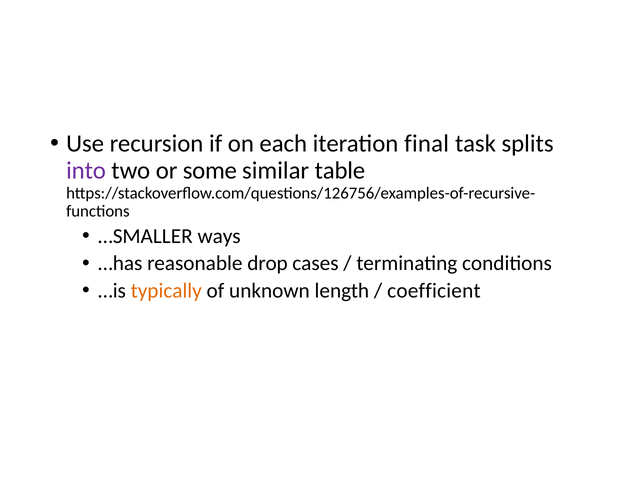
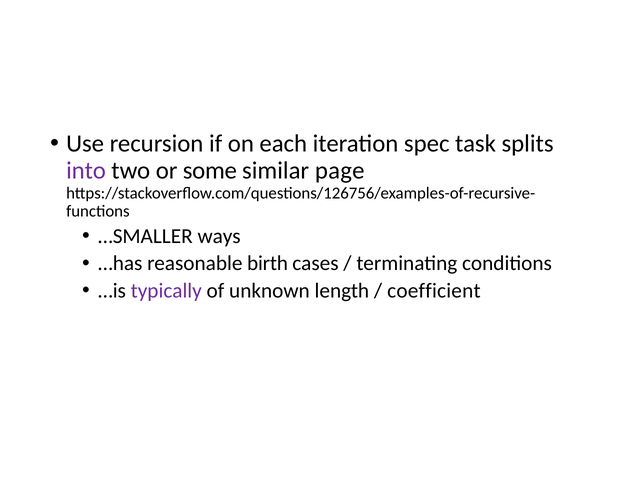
final: final -> spec
table: table -> page
drop: drop -> birth
typically colour: orange -> purple
